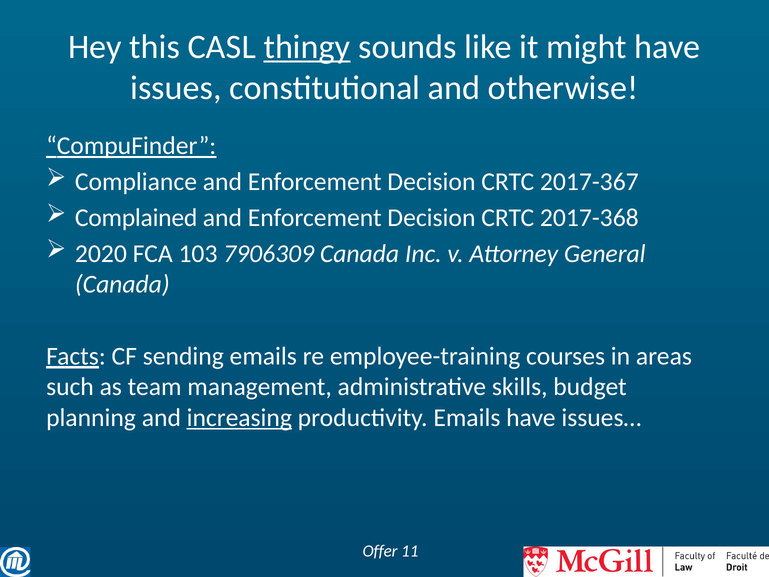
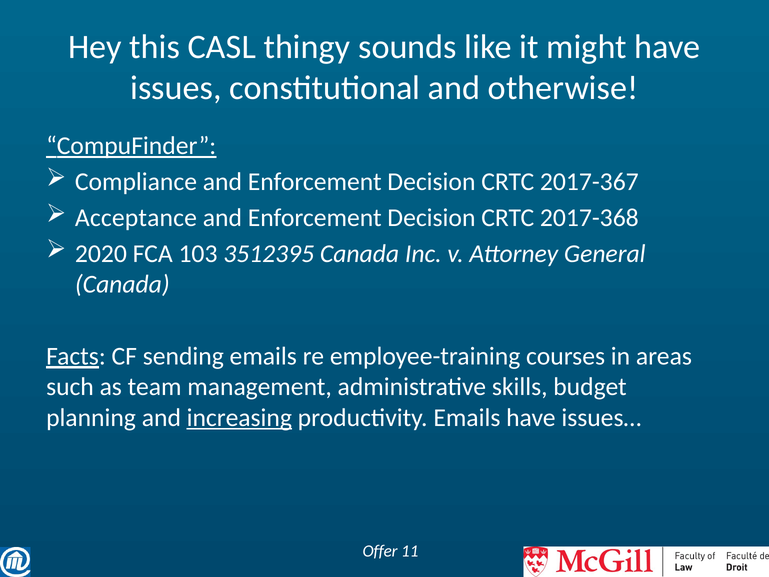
thingy underline: present -> none
Complained: Complained -> Acceptance
7906309: 7906309 -> 3512395
